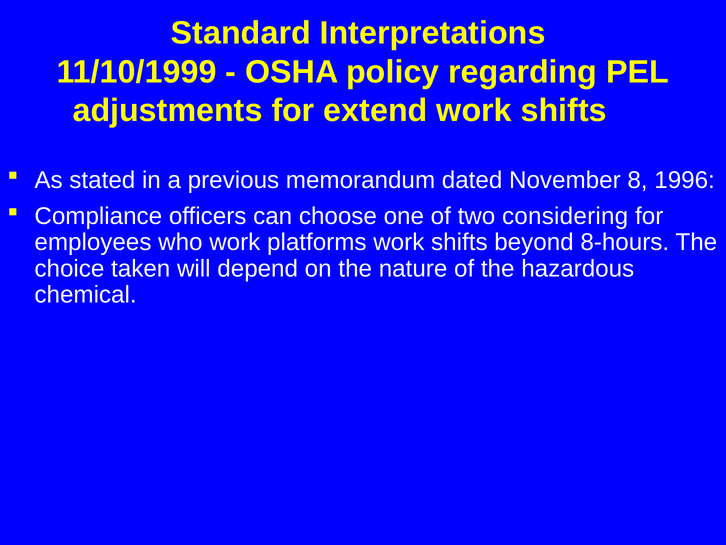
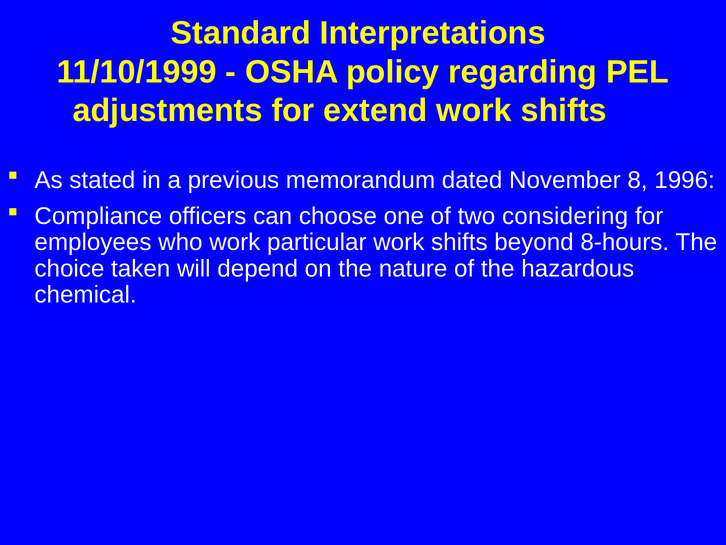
platforms: platforms -> particular
